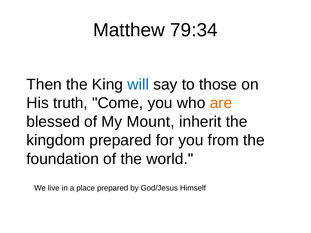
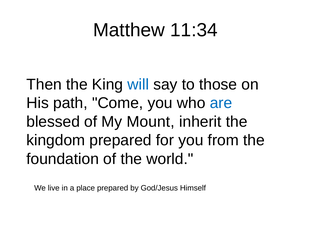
79:34: 79:34 -> 11:34
truth: truth -> path
are colour: orange -> blue
